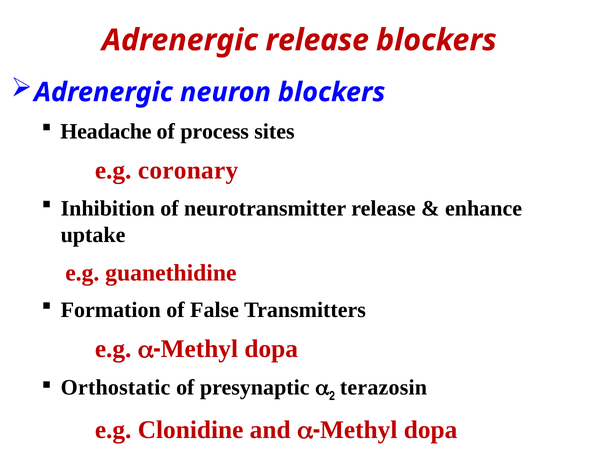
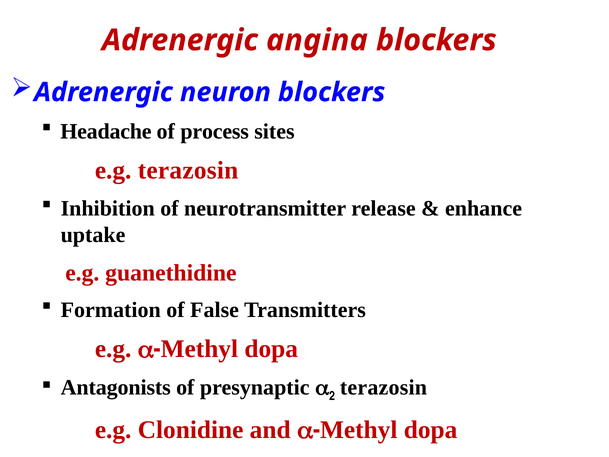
Adrenergic release: release -> angina
e.g coronary: coronary -> terazosin
Orthostatic: Orthostatic -> Antagonists
